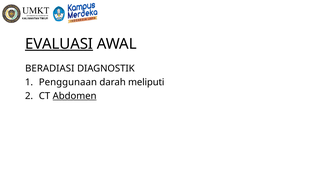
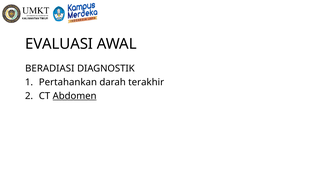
EVALUASI underline: present -> none
Penggunaan: Penggunaan -> Pertahankan
meliputi: meliputi -> terakhir
